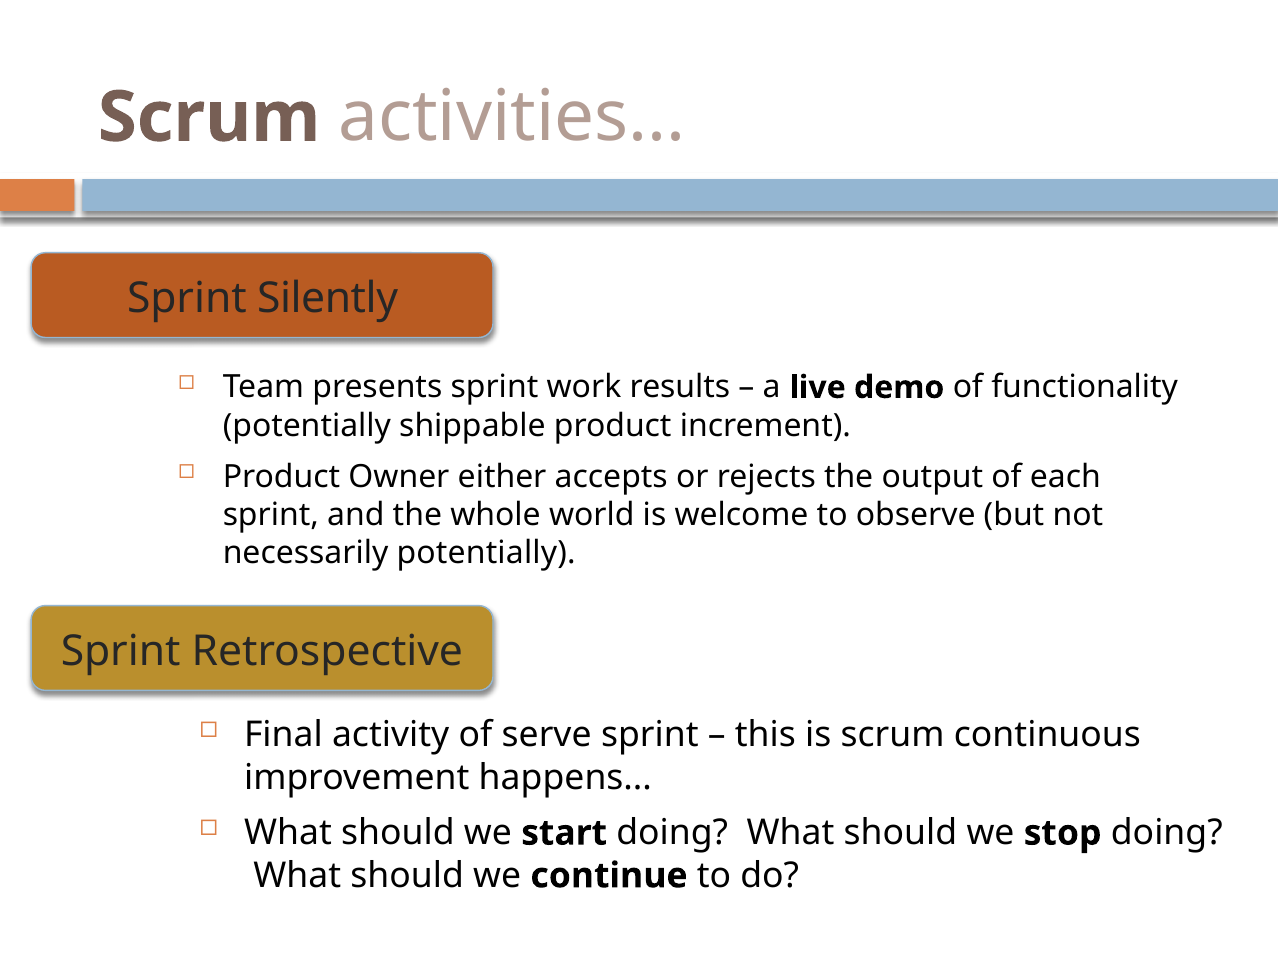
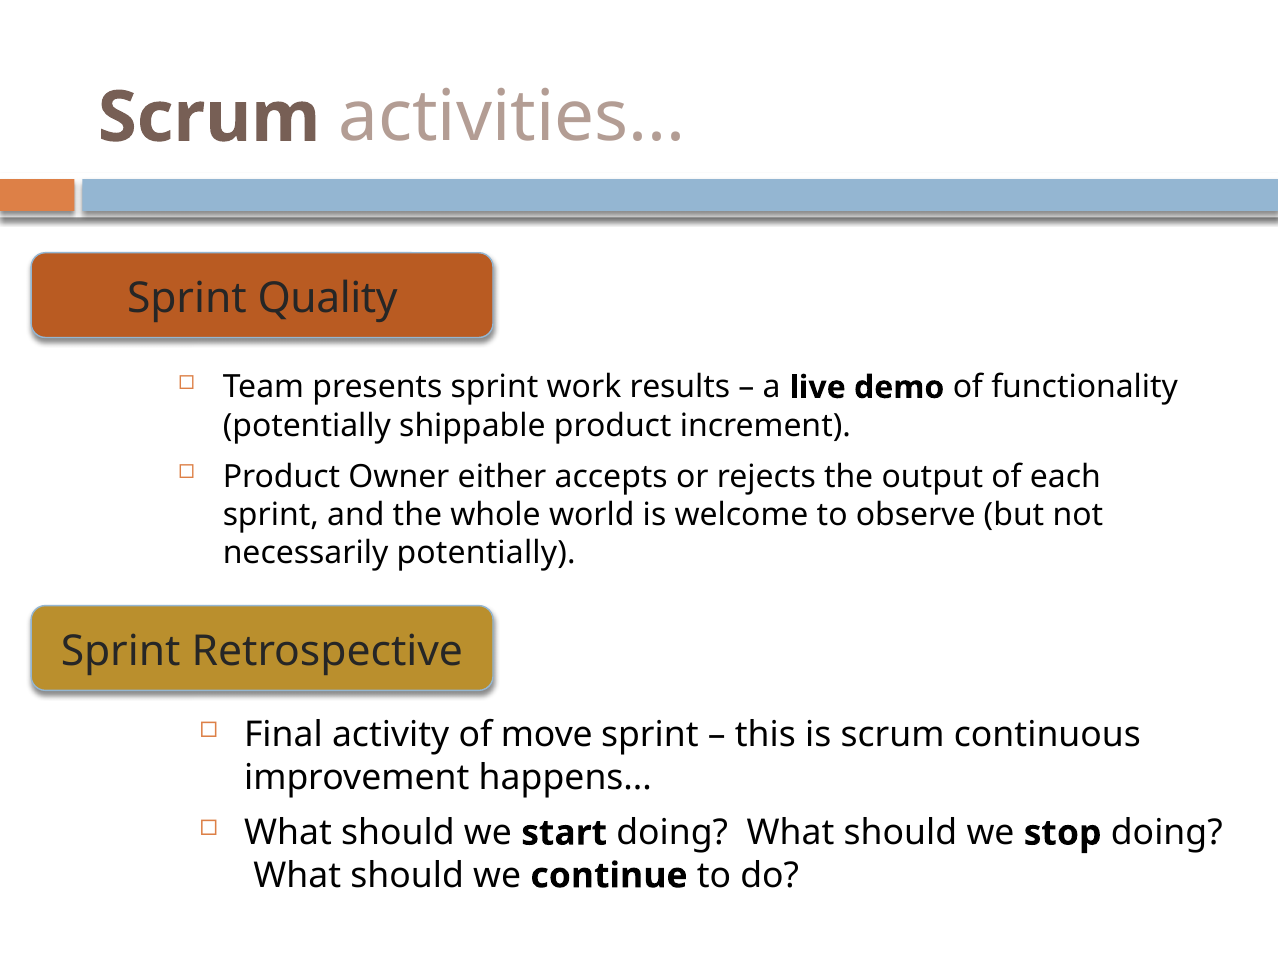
Silently: Silently -> Quality
serve: serve -> move
